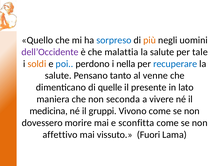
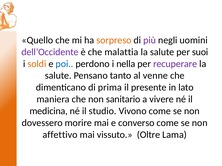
sorpreso colour: blue -> orange
più colour: orange -> purple
tale: tale -> suoi
recuperare colour: blue -> purple
quelle: quelle -> prima
seconda: seconda -> sanitario
gruppi: gruppi -> studio
sconfitta: sconfitta -> converso
Fuori: Fuori -> Oltre
